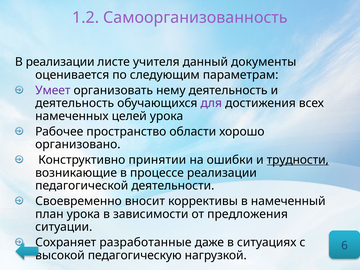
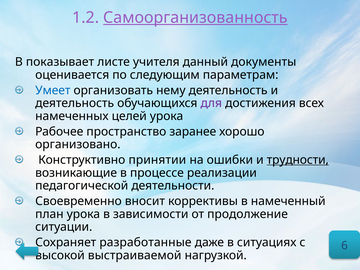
Самоорганизованность underline: none -> present
В реализации: реализации -> показывает
Умеет colour: purple -> blue
области: области -> заранее
предложения: предложения -> продолжение
педагогическую: педагогическую -> выстраиваемой
